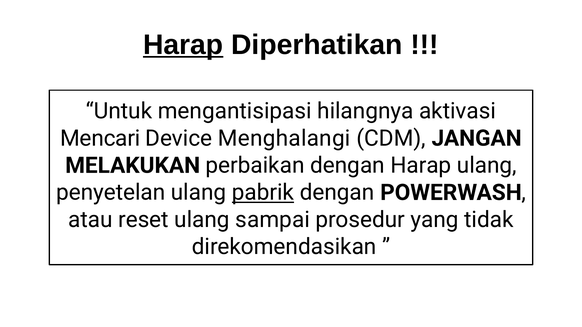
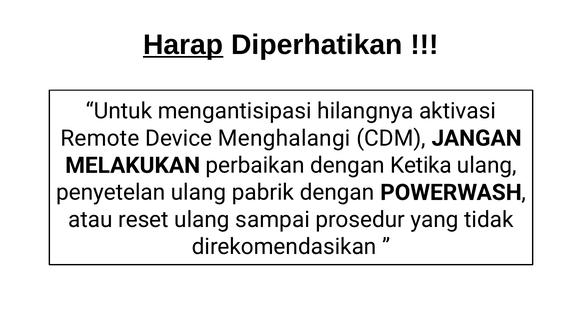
Mencari: Mencari -> Remote
dengan Harap: Harap -> Ketika
pabrik underline: present -> none
